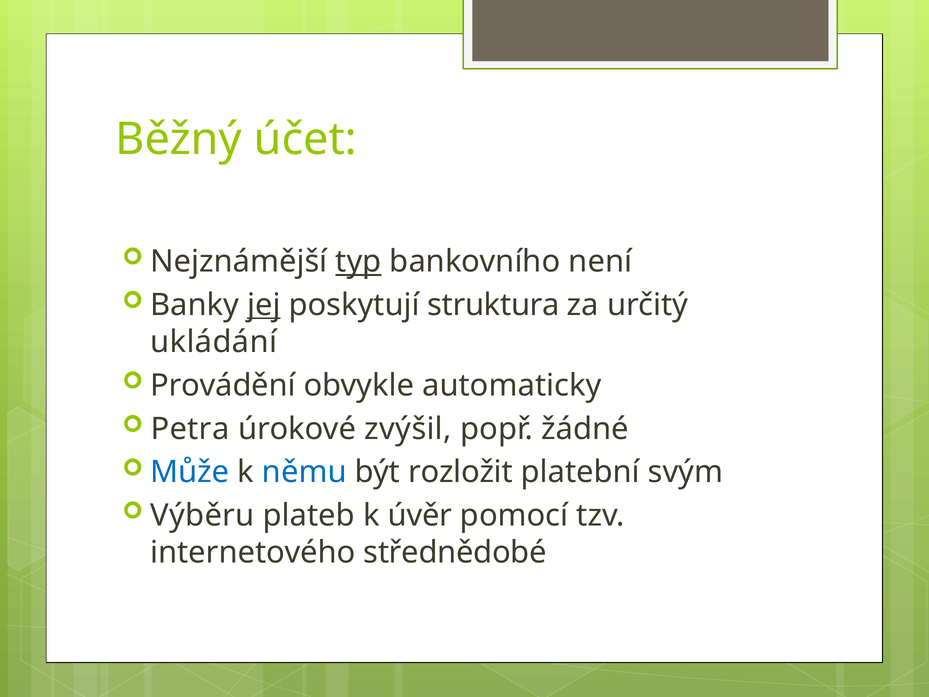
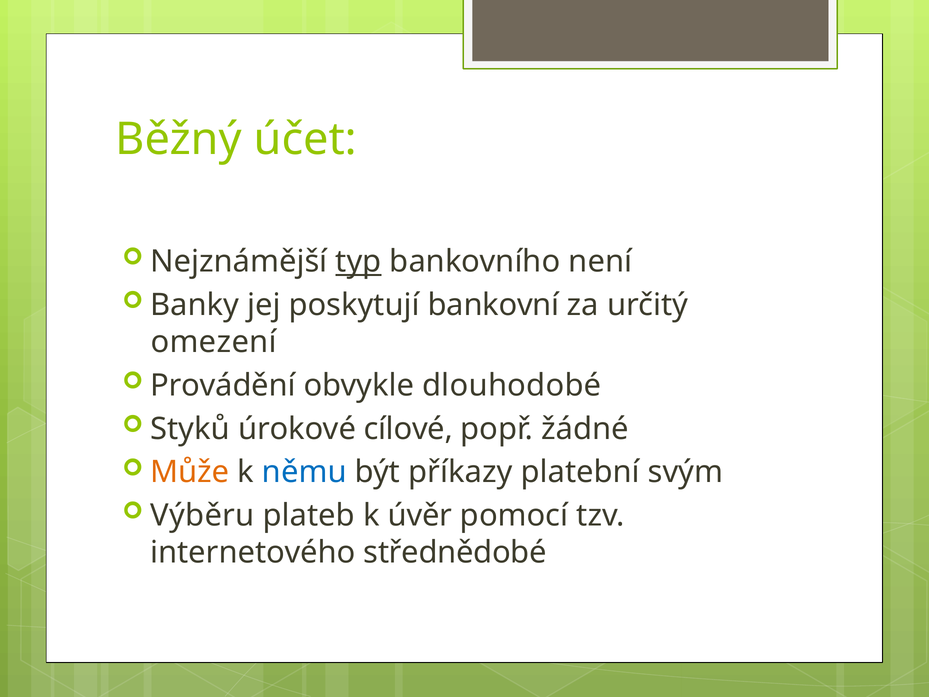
jej underline: present -> none
struktura: struktura -> bankovní
ukládání: ukládání -> omezení
automaticky: automaticky -> dlouhodobé
Petra: Petra -> Styků
zvýšil: zvýšil -> cílové
Může colour: blue -> orange
rozložit: rozložit -> příkazy
